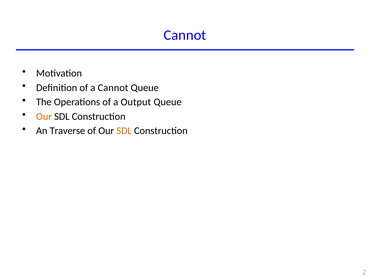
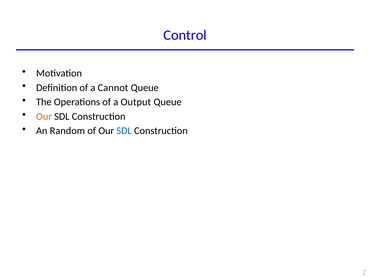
Cannot at (185, 35): Cannot -> Control
Traverse: Traverse -> Random
SDL at (124, 131) colour: orange -> blue
